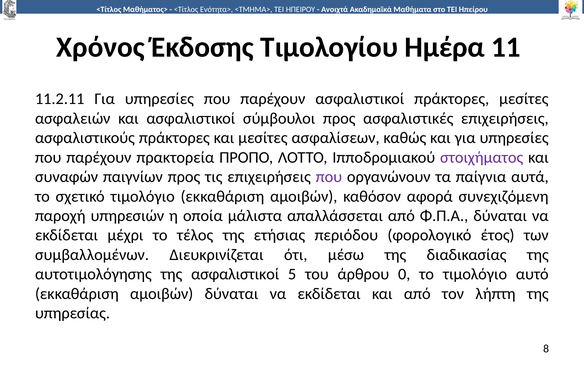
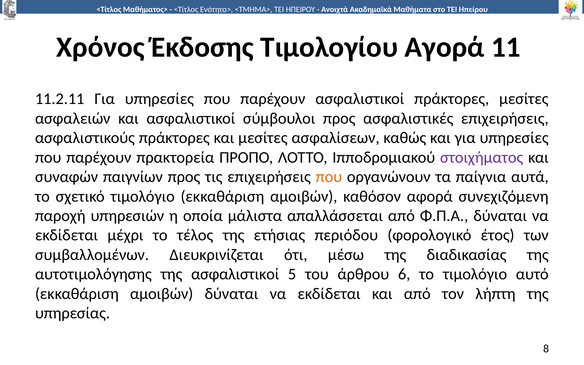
Ημέρα: Ημέρα -> Αγορά
που at (329, 177) colour: purple -> orange
0: 0 -> 6
